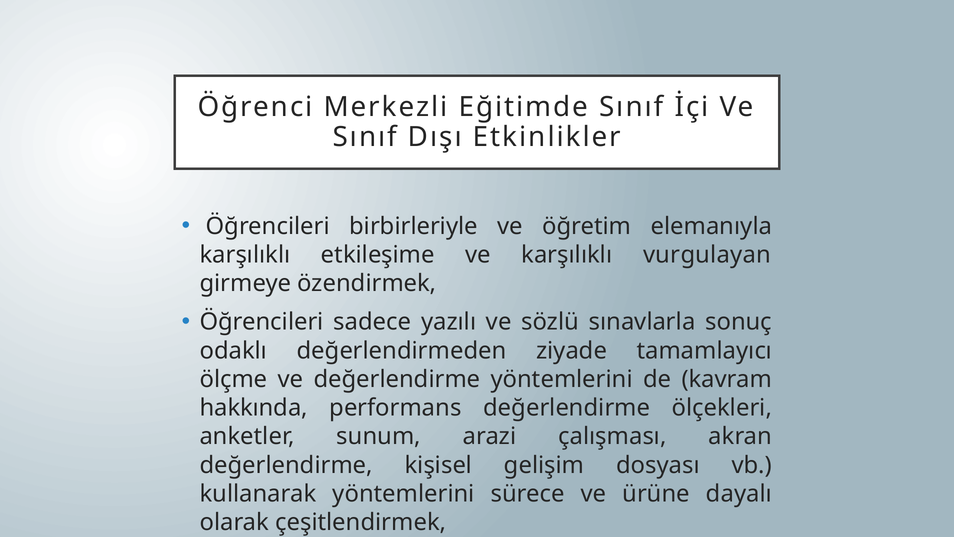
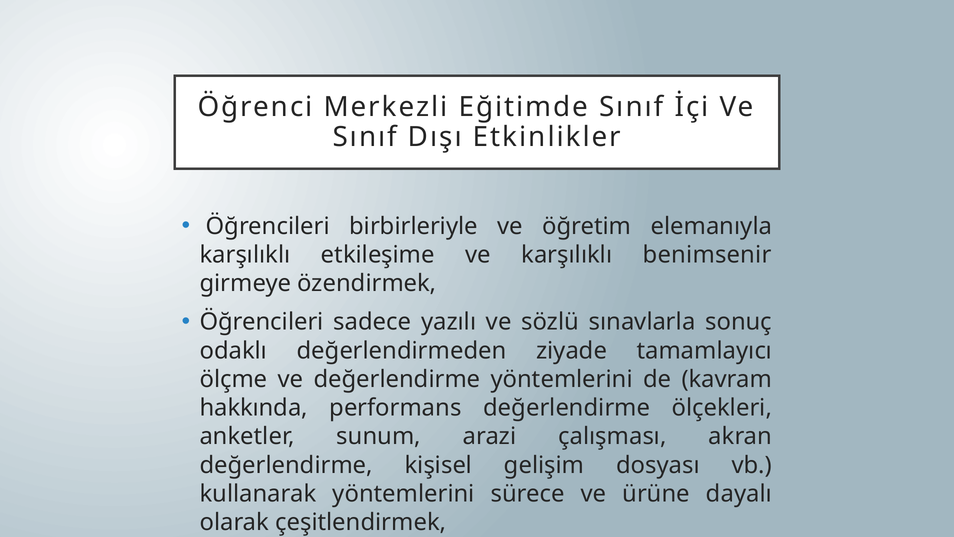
vurgulayan: vurgulayan -> benimsenir
